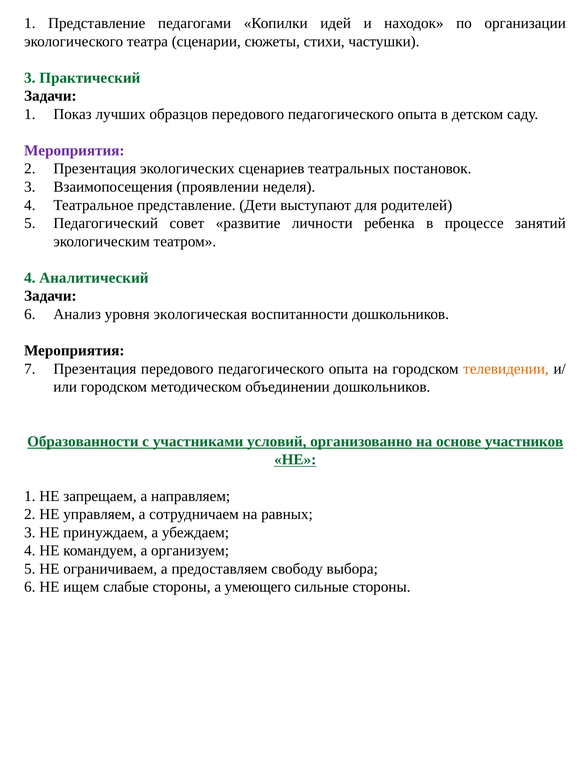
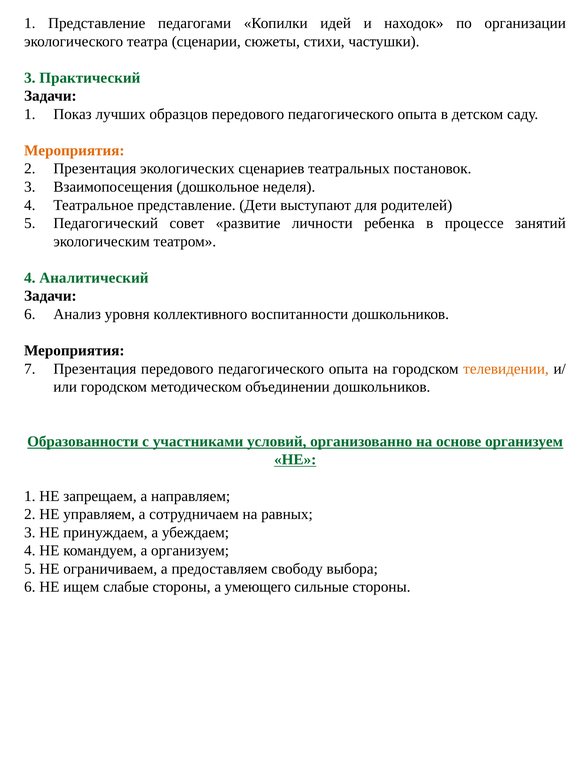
Мероприятия at (74, 150) colour: purple -> orange
проявлении: проявлении -> дошкольное
экологическая: экологическая -> коллективного
основе участников: участников -> организуем
